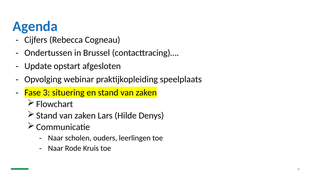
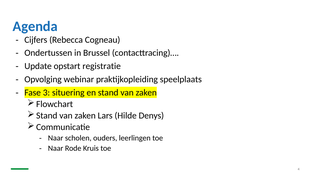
afgesloten: afgesloten -> registratie
